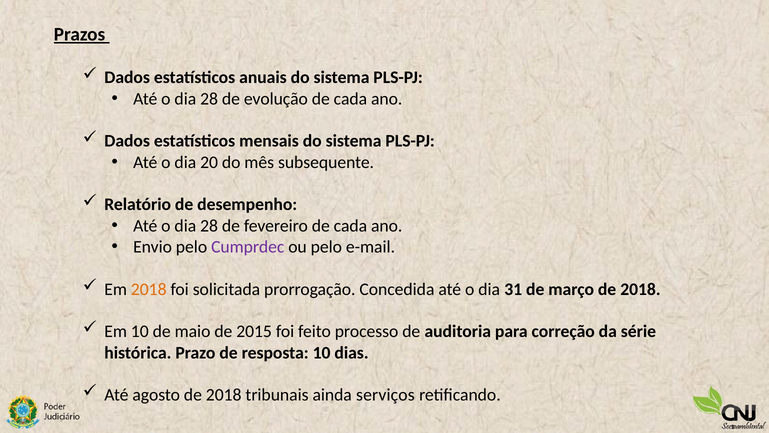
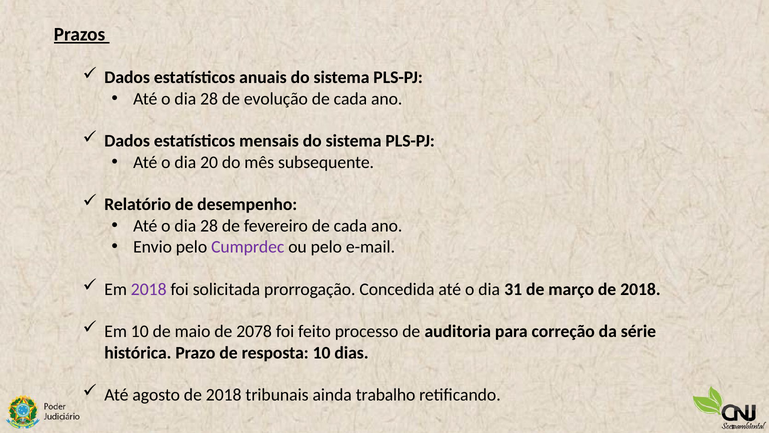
2018 at (149, 289) colour: orange -> purple
2015: 2015 -> 2078
serviços: serviços -> trabalho
